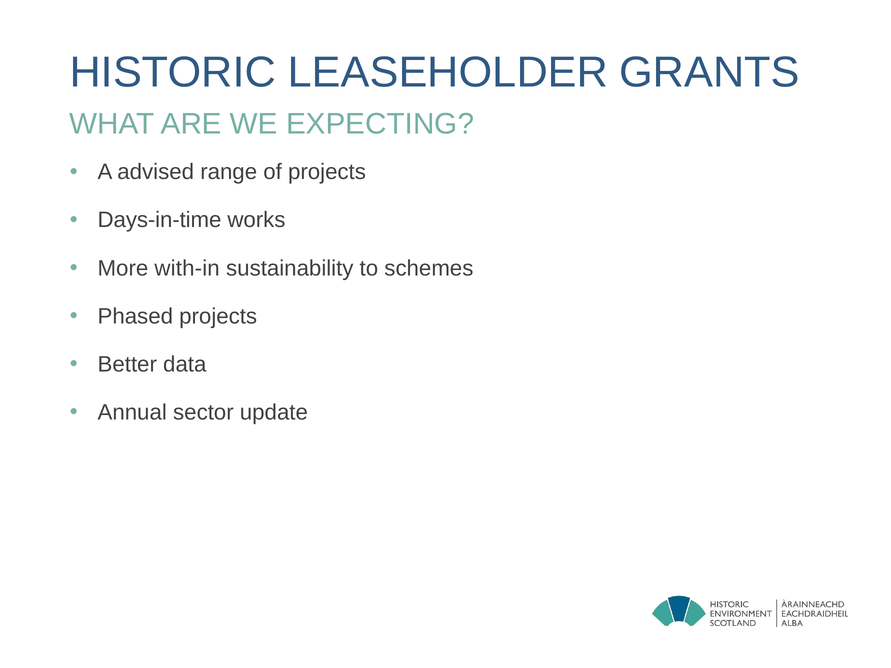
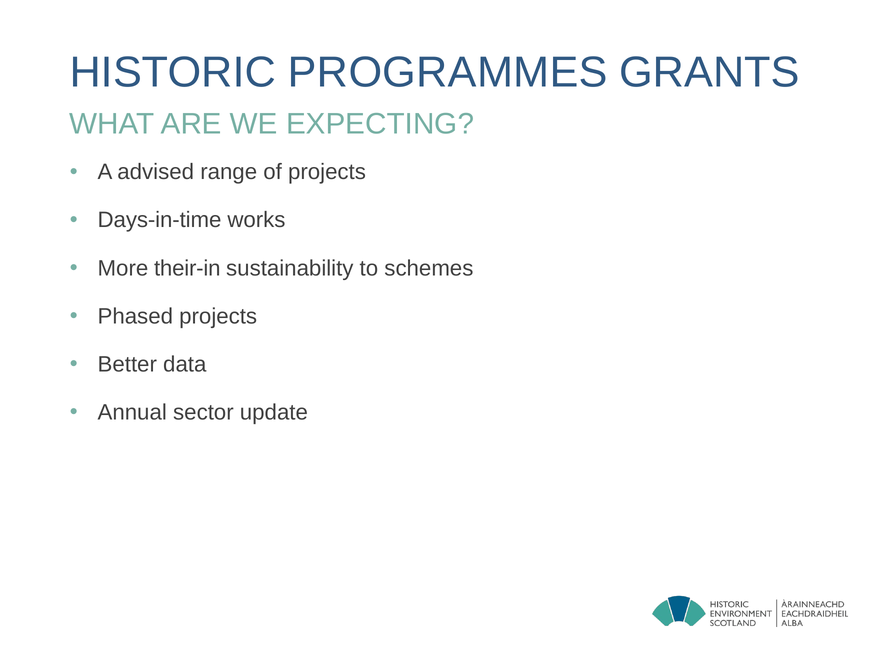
LEASEHOLDER: LEASEHOLDER -> PROGRAMMES
with-in: with-in -> their-in
